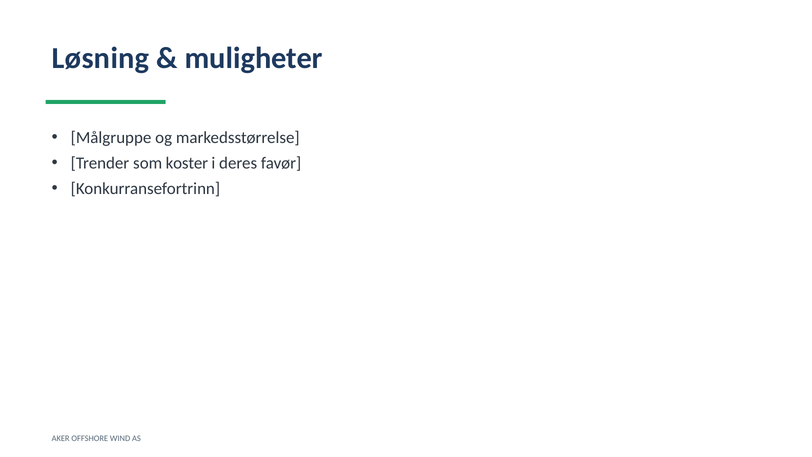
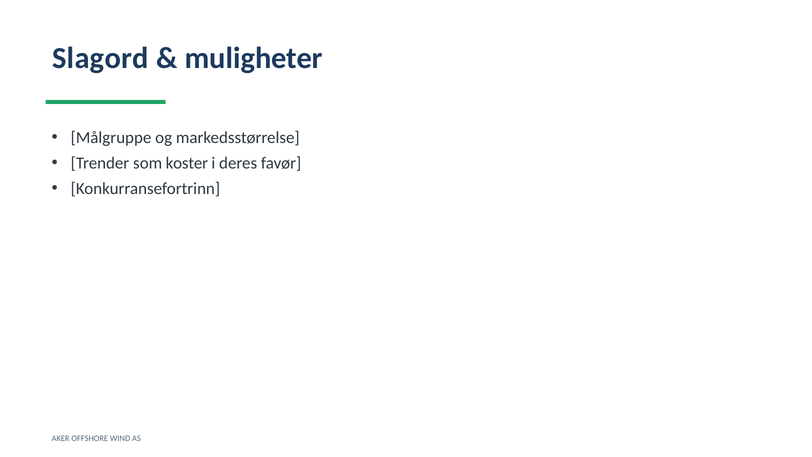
Løsning: Løsning -> Slagord
